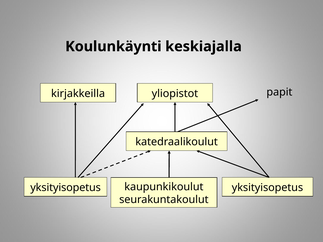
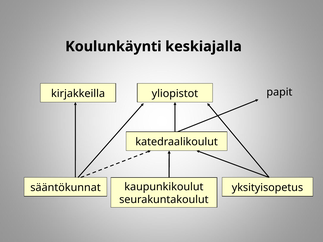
yksityisopetus at (66, 188): yksityisopetus -> sääntökunnat
